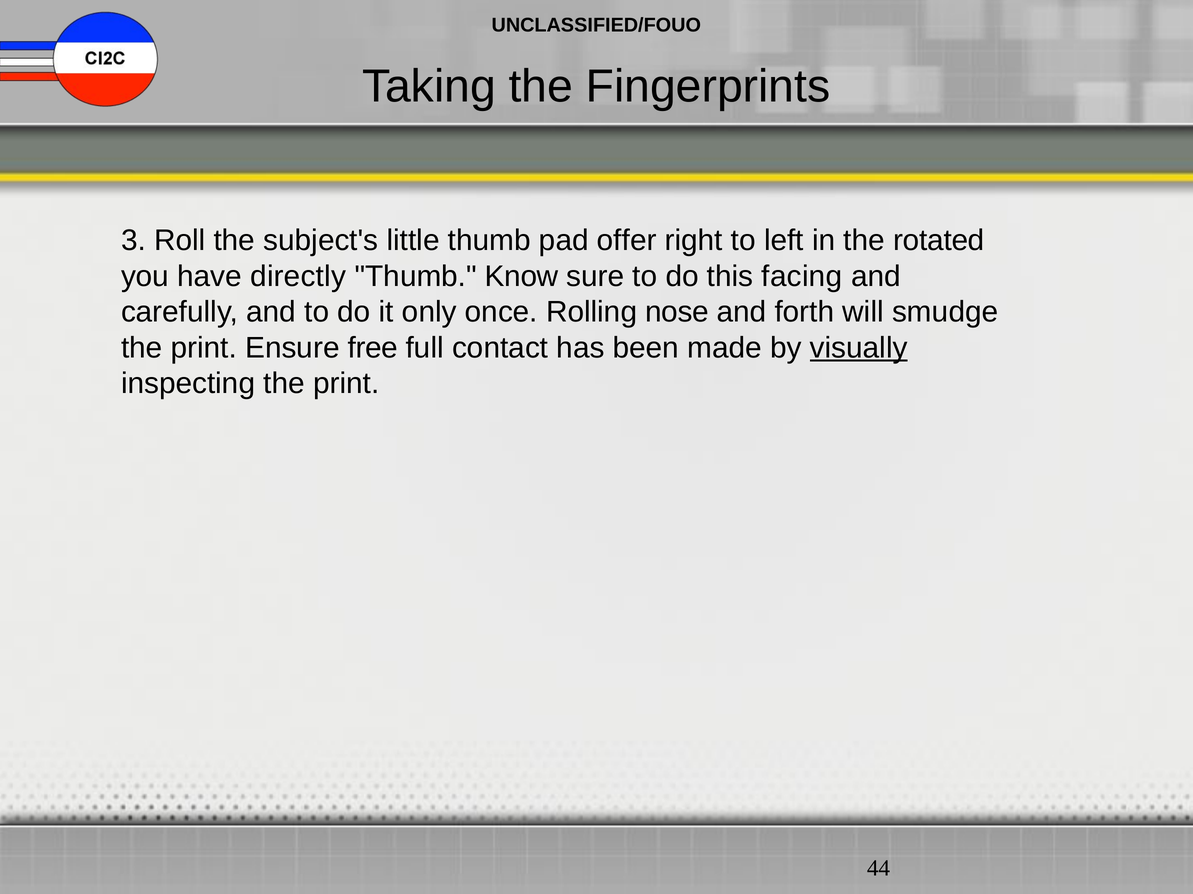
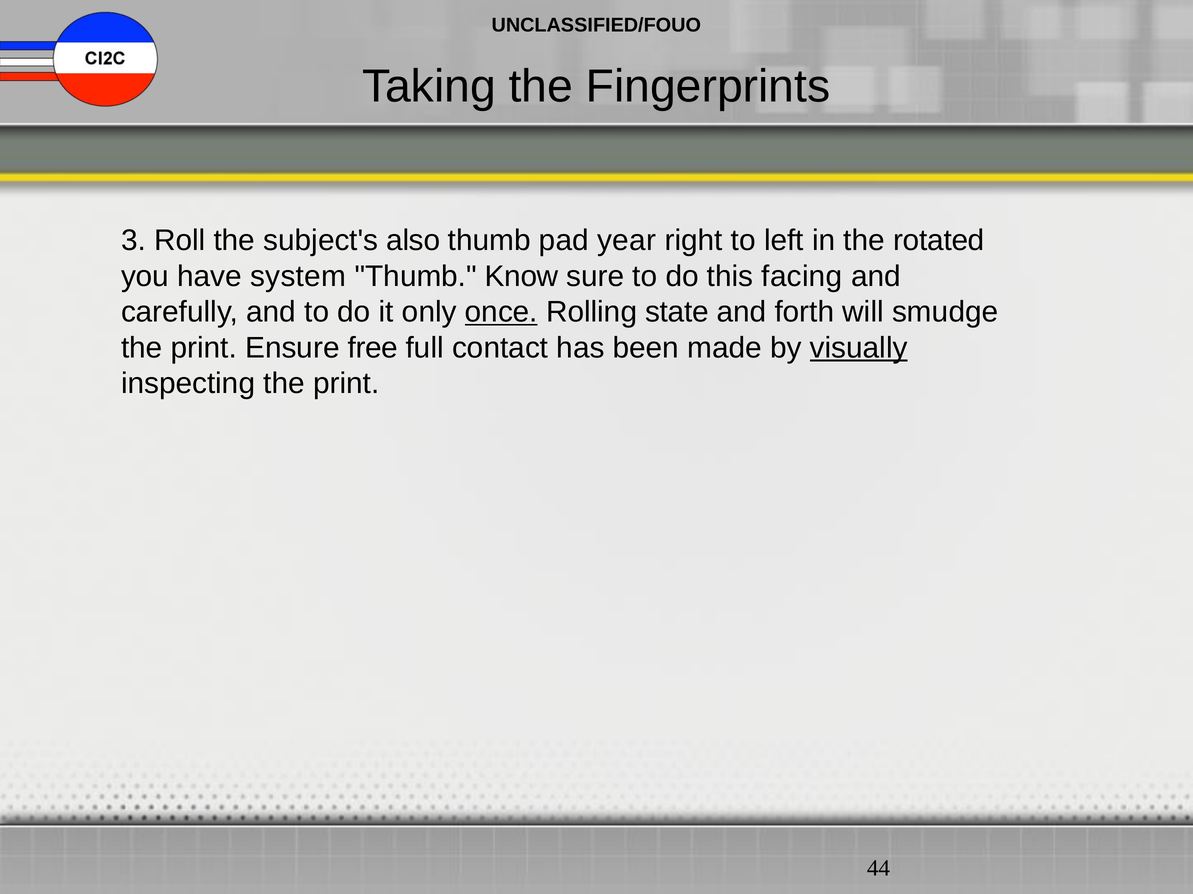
little: little -> also
offer: offer -> year
directly: directly -> system
once underline: none -> present
nose: nose -> state
